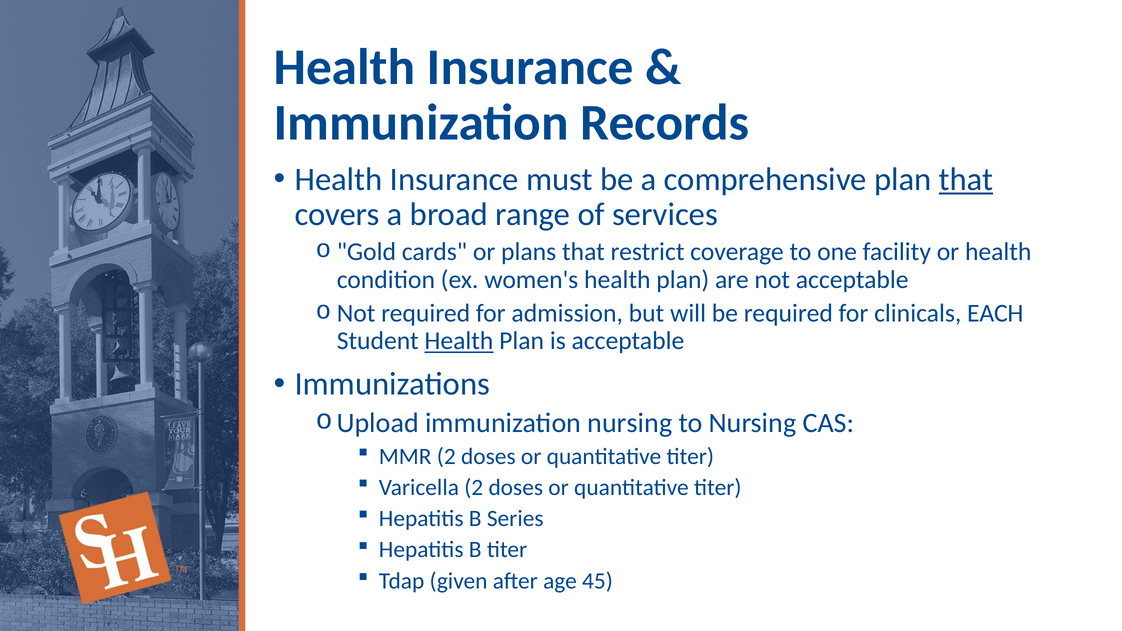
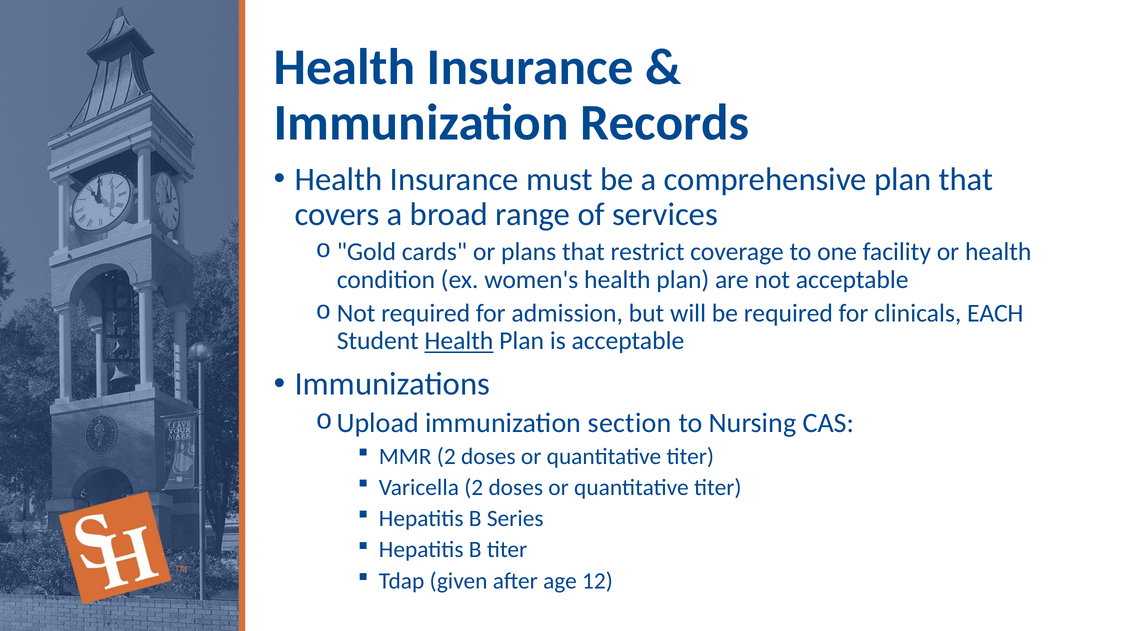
that at (966, 179) underline: present -> none
immunization nursing: nursing -> section
45: 45 -> 12
